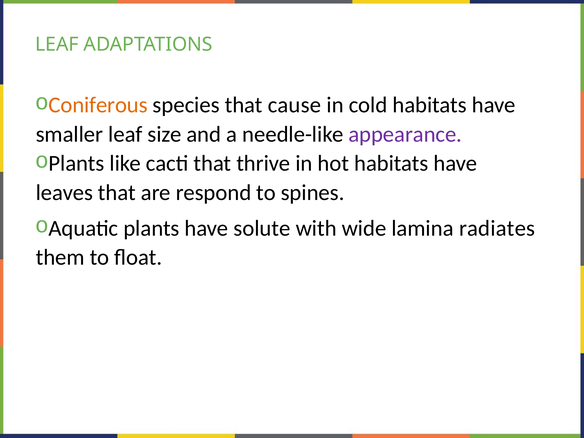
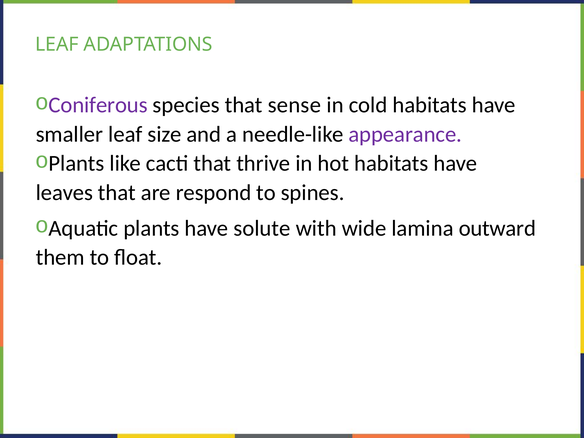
Coniferous colour: orange -> purple
cause: cause -> sense
radiates: radiates -> outward
